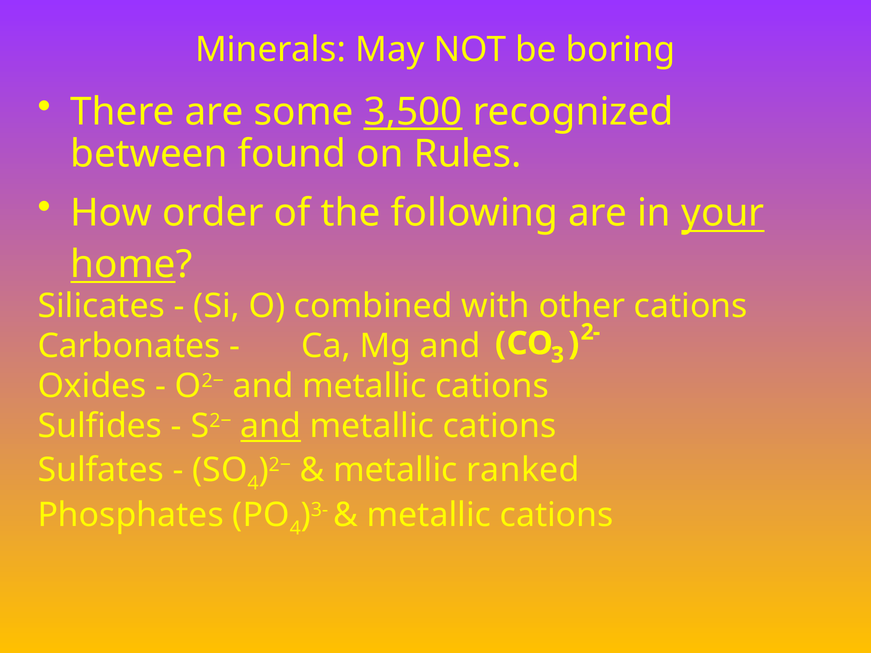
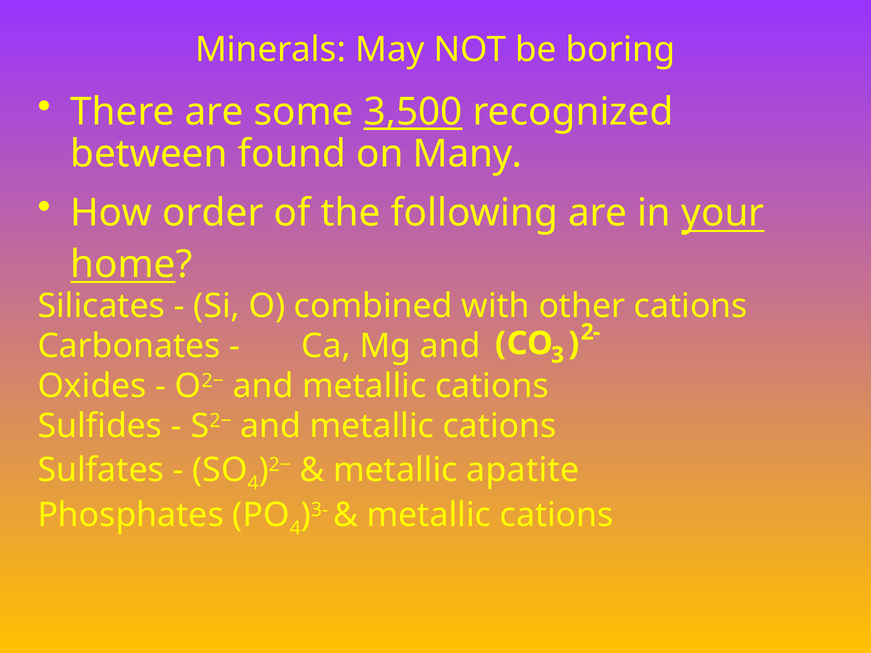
Rules: Rules -> Many
and at (271, 426) underline: present -> none
ranked: ranked -> apatite
